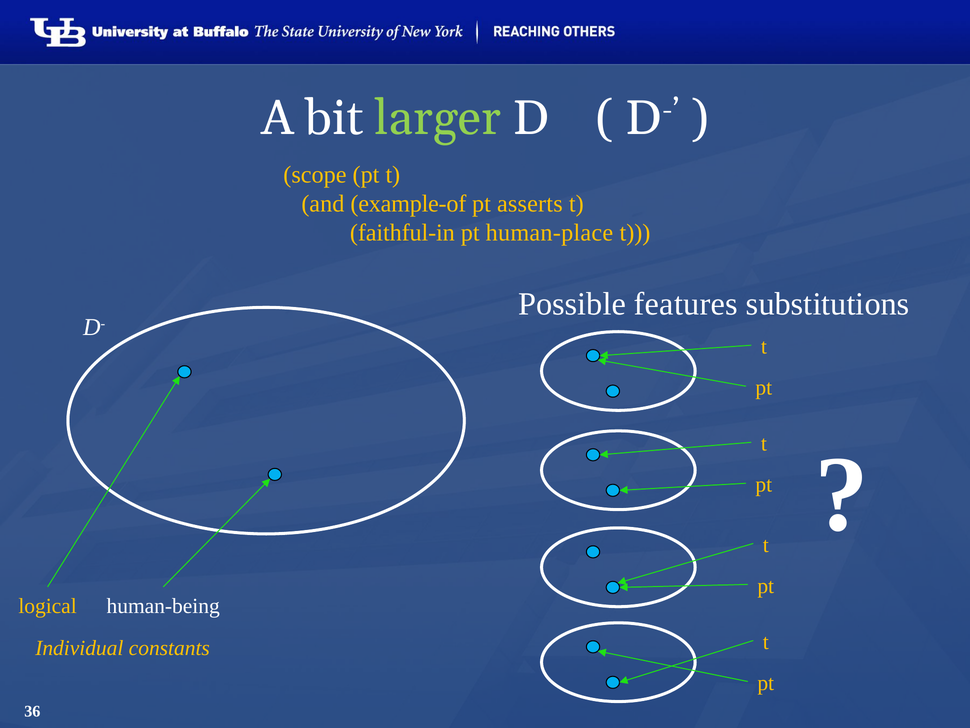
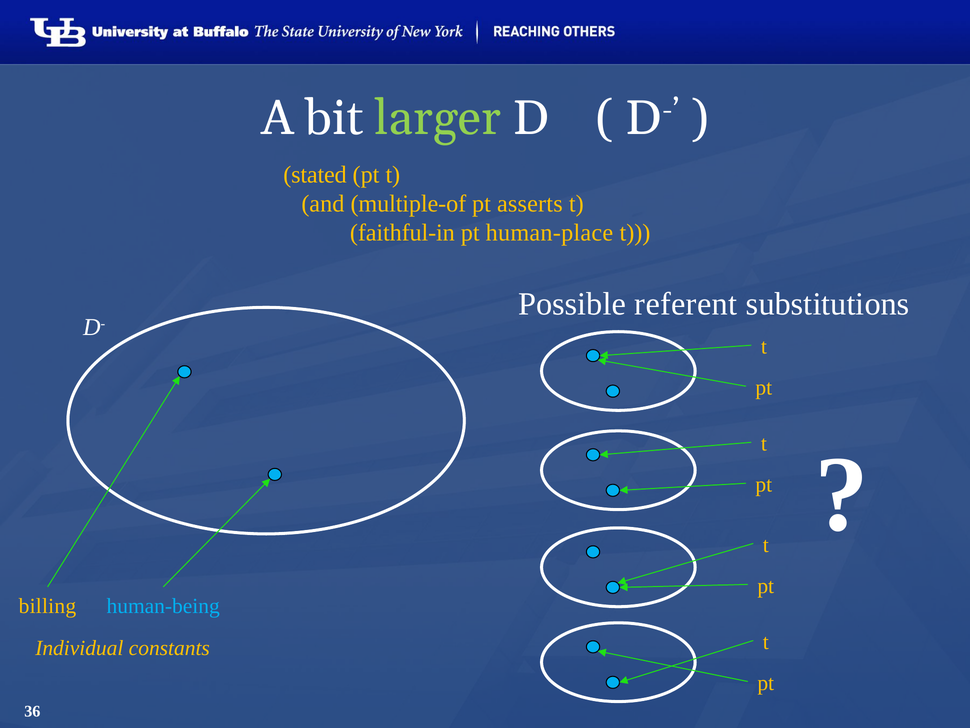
scope: scope -> stated
example-of: example-of -> multiple-of
features: features -> referent
logical: logical -> billing
human-being colour: white -> light blue
